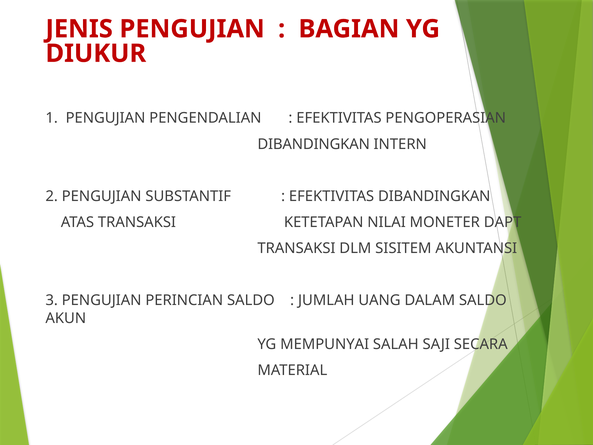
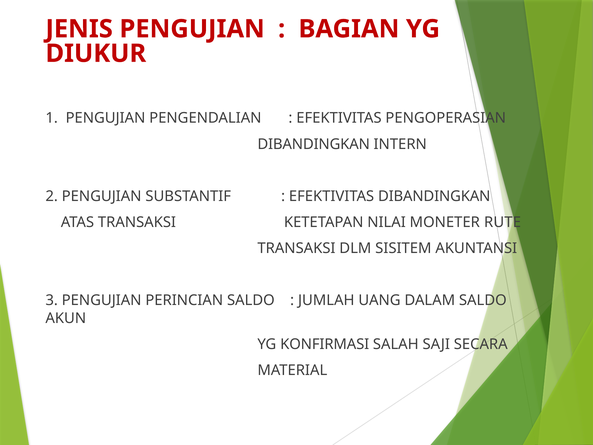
DAPT: DAPT -> RUTE
MEMPUNYAI: MEMPUNYAI -> KONFIRMASI
